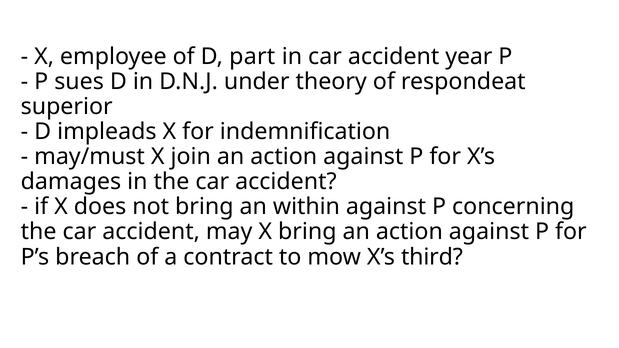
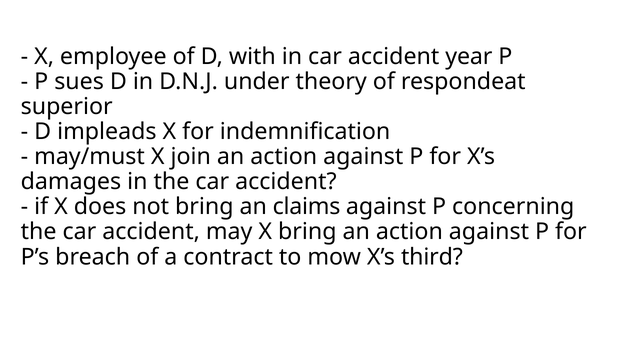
part: part -> with
within: within -> claims
